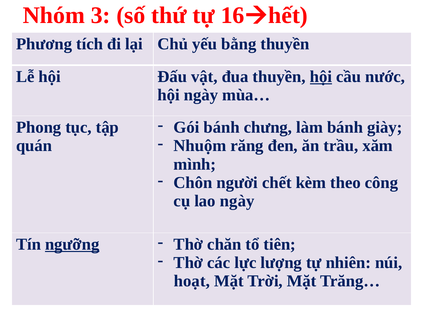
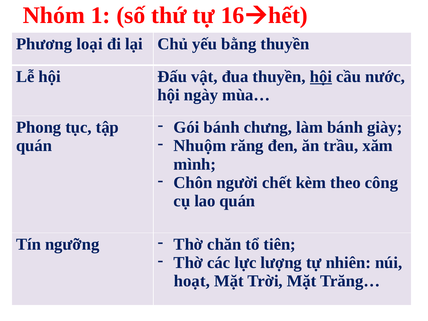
3: 3 -> 1
tích: tích -> loại
lao ngày: ngày -> quán
ngưỡng underline: present -> none
